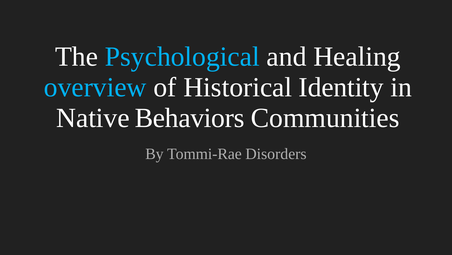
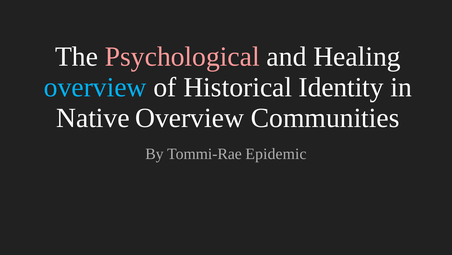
Psychological colour: light blue -> pink
Native Behaviors: Behaviors -> Overview
Disorders: Disorders -> Epidemic
